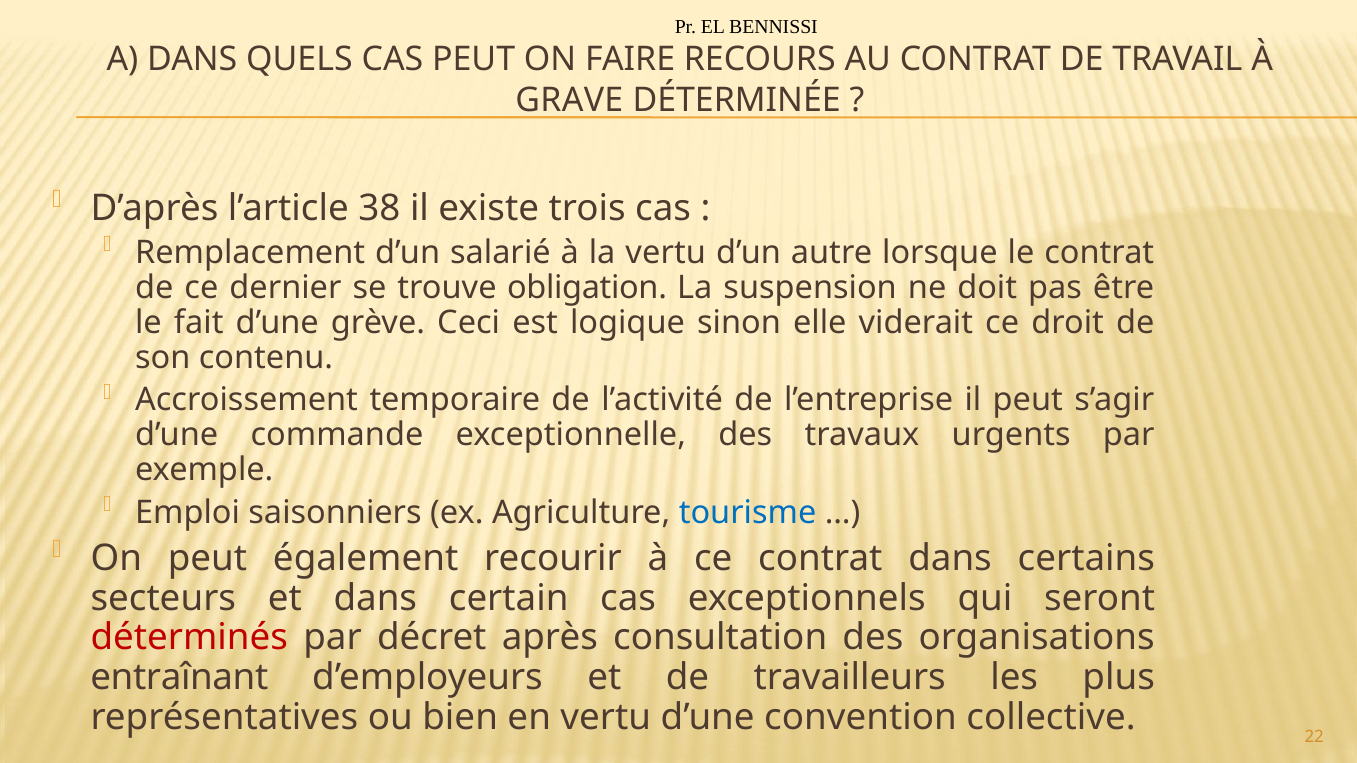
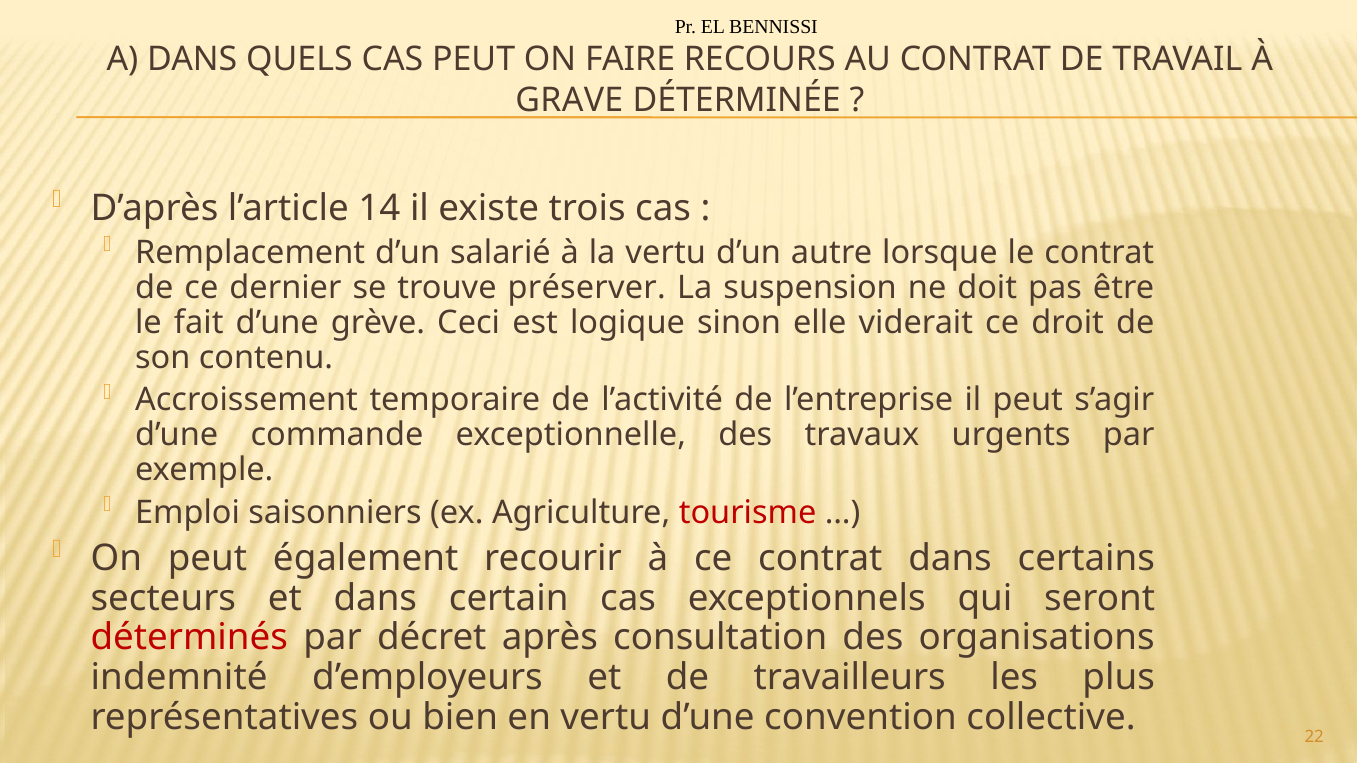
38: 38 -> 14
obligation: obligation -> préserver
tourisme colour: blue -> red
entraînant: entraînant -> indemnité
